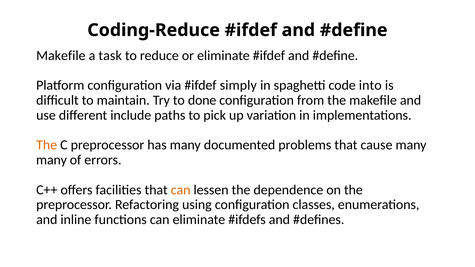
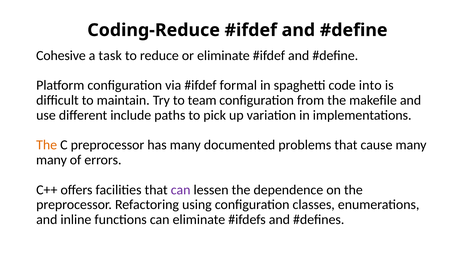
Makefile at (61, 56): Makefile -> Cohesive
simply: simply -> formal
done: done -> team
can at (181, 190) colour: orange -> purple
